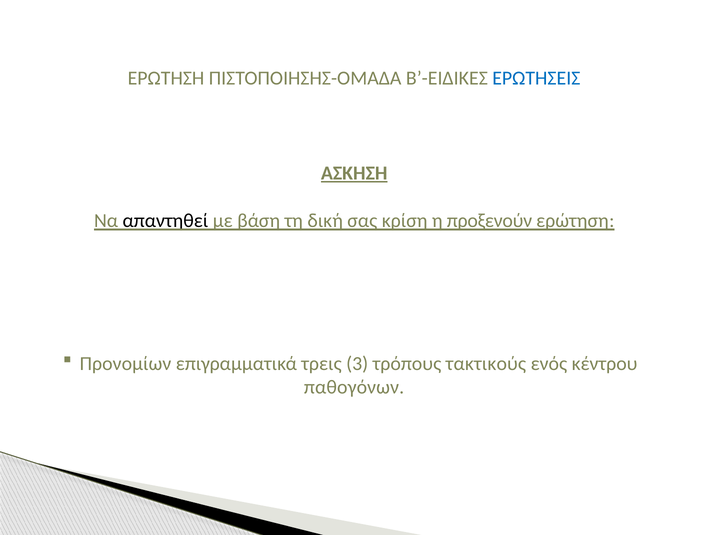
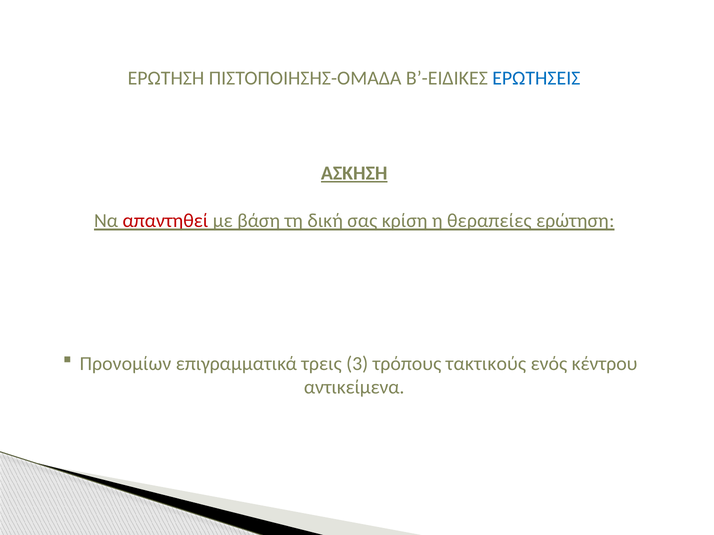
απαντηθεί colour: black -> red
προξενούν: προξενούν -> θεραπείες
παθογόνων: παθογόνων -> αντικείμενα
